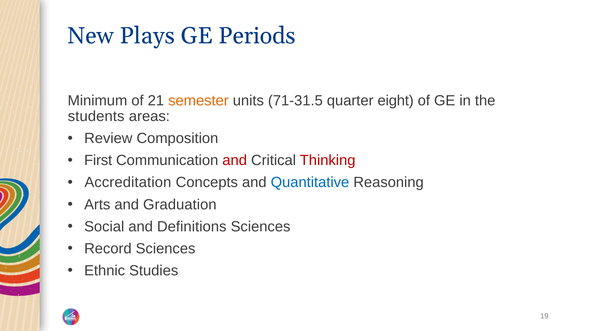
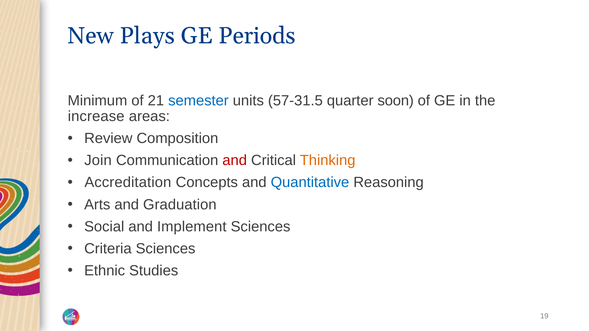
semester colour: orange -> blue
71-31.5: 71-31.5 -> 57-31.5
eight: eight -> soon
students: students -> increase
First: First -> Join
Thinking colour: red -> orange
Definitions: Definitions -> Implement
Record: Record -> Criteria
